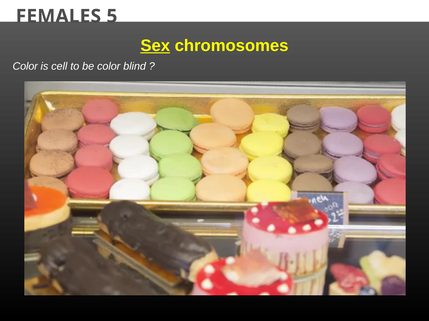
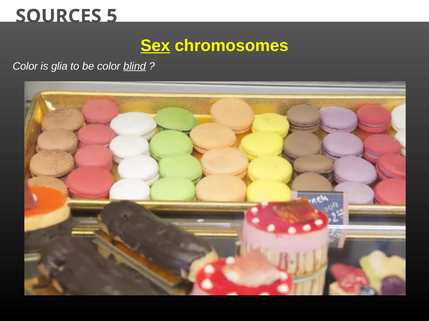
FEMALES: FEMALES -> SOURCES
cell: cell -> glia
blind underline: none -> present
